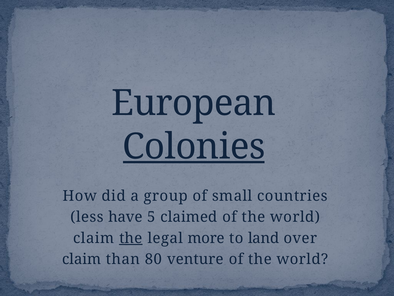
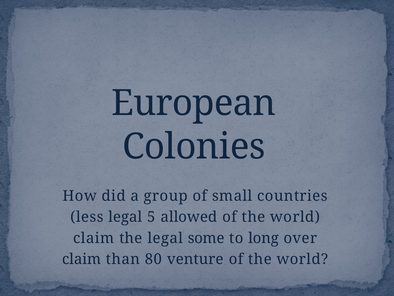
Colonies underline: present -> none
less have: have -> legal
claimed: claimed -> allowed
the at (131, 238) underline: present -> none
more: more -> some
land: land -> long
